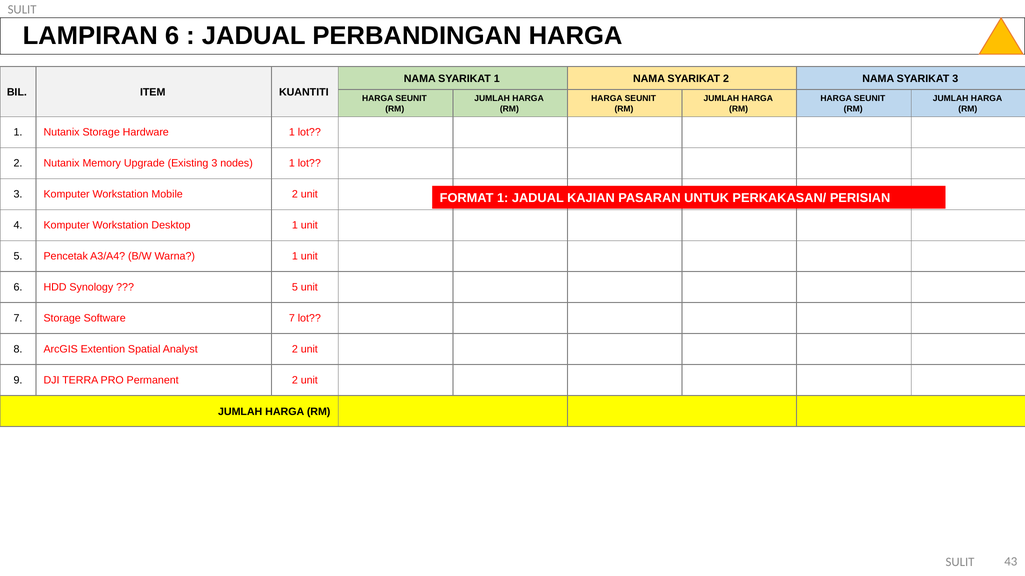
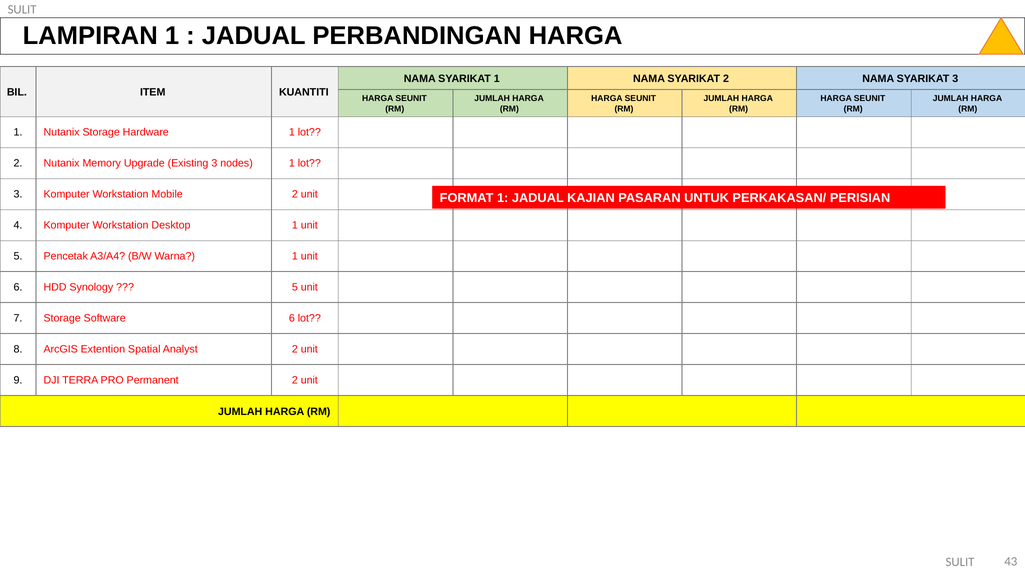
LAMPIRAN 6: 6 -> 1
Software 7: 7 -> 6
